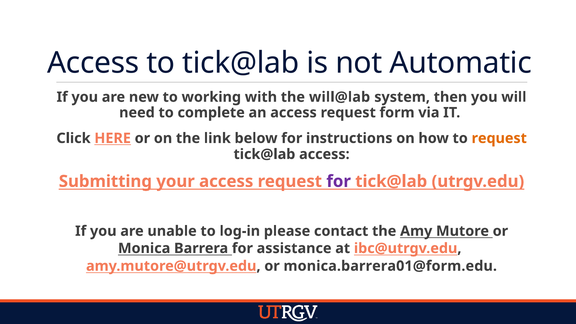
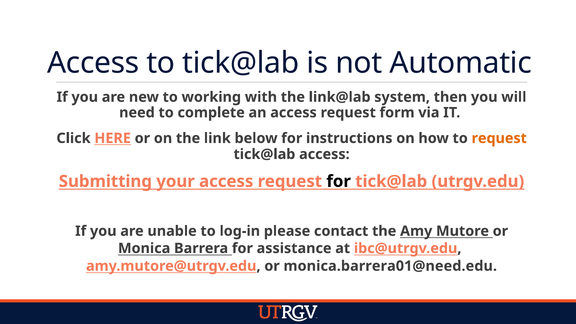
will@lab: will@lab -> link@lab
for at (339, 181) colour: purple -> black
monica.barrera01@form.edu: monica.barrera01@form.edu -> monica.barrera01@need.edu
